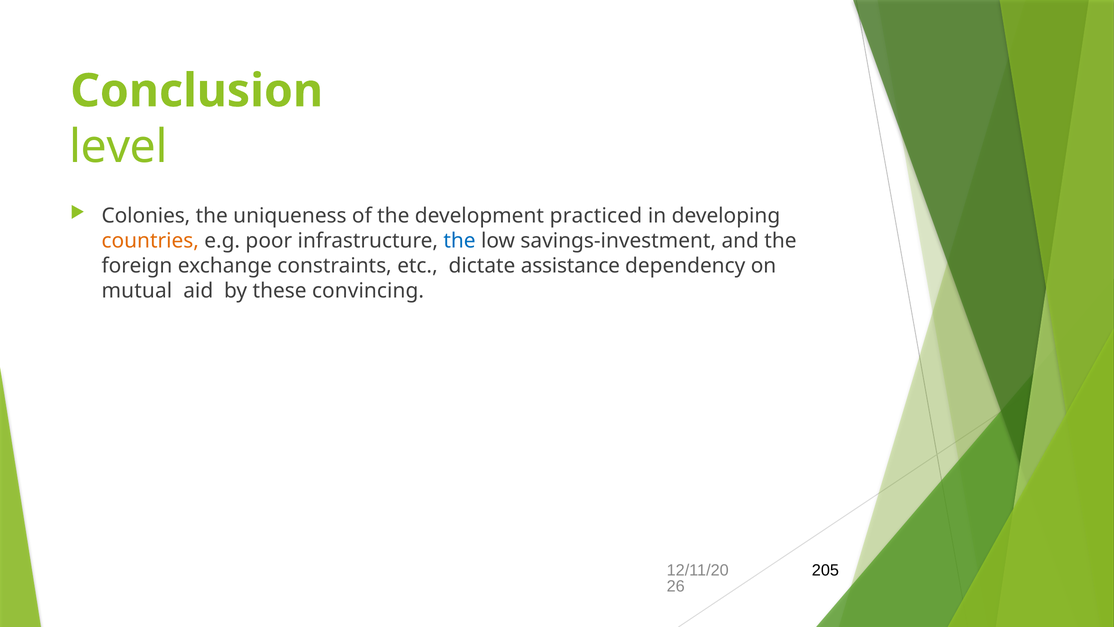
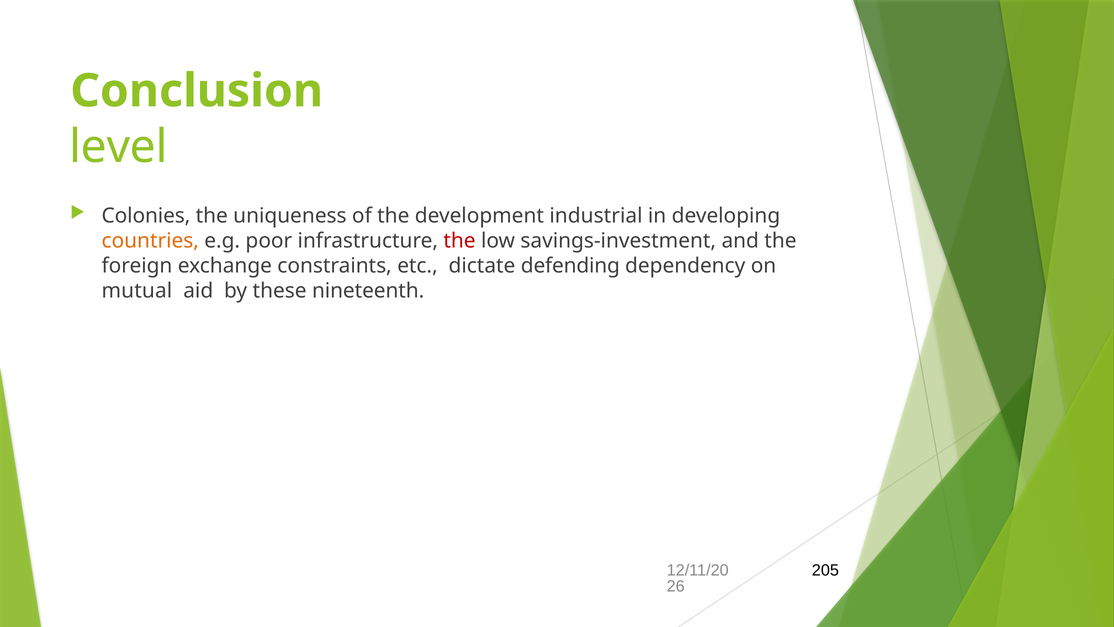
practiced: practiced -> industrial
the at (460, 241) colour: blue -> red
assistance: assistance -> defending
convincing: convincing -> nineteenth
